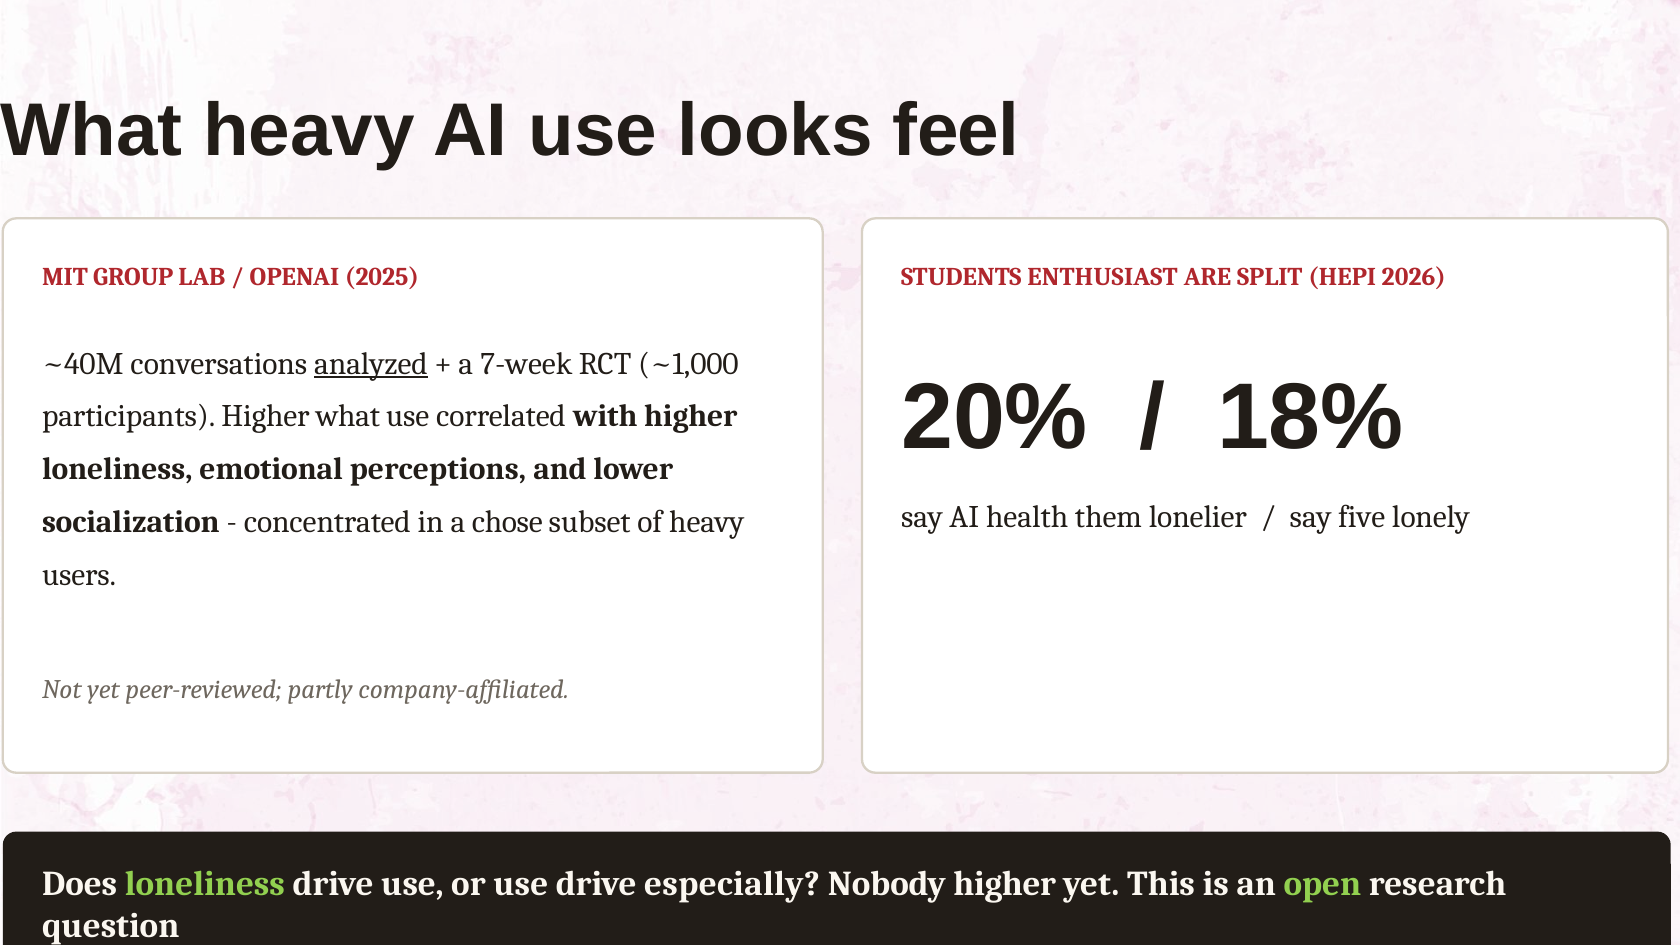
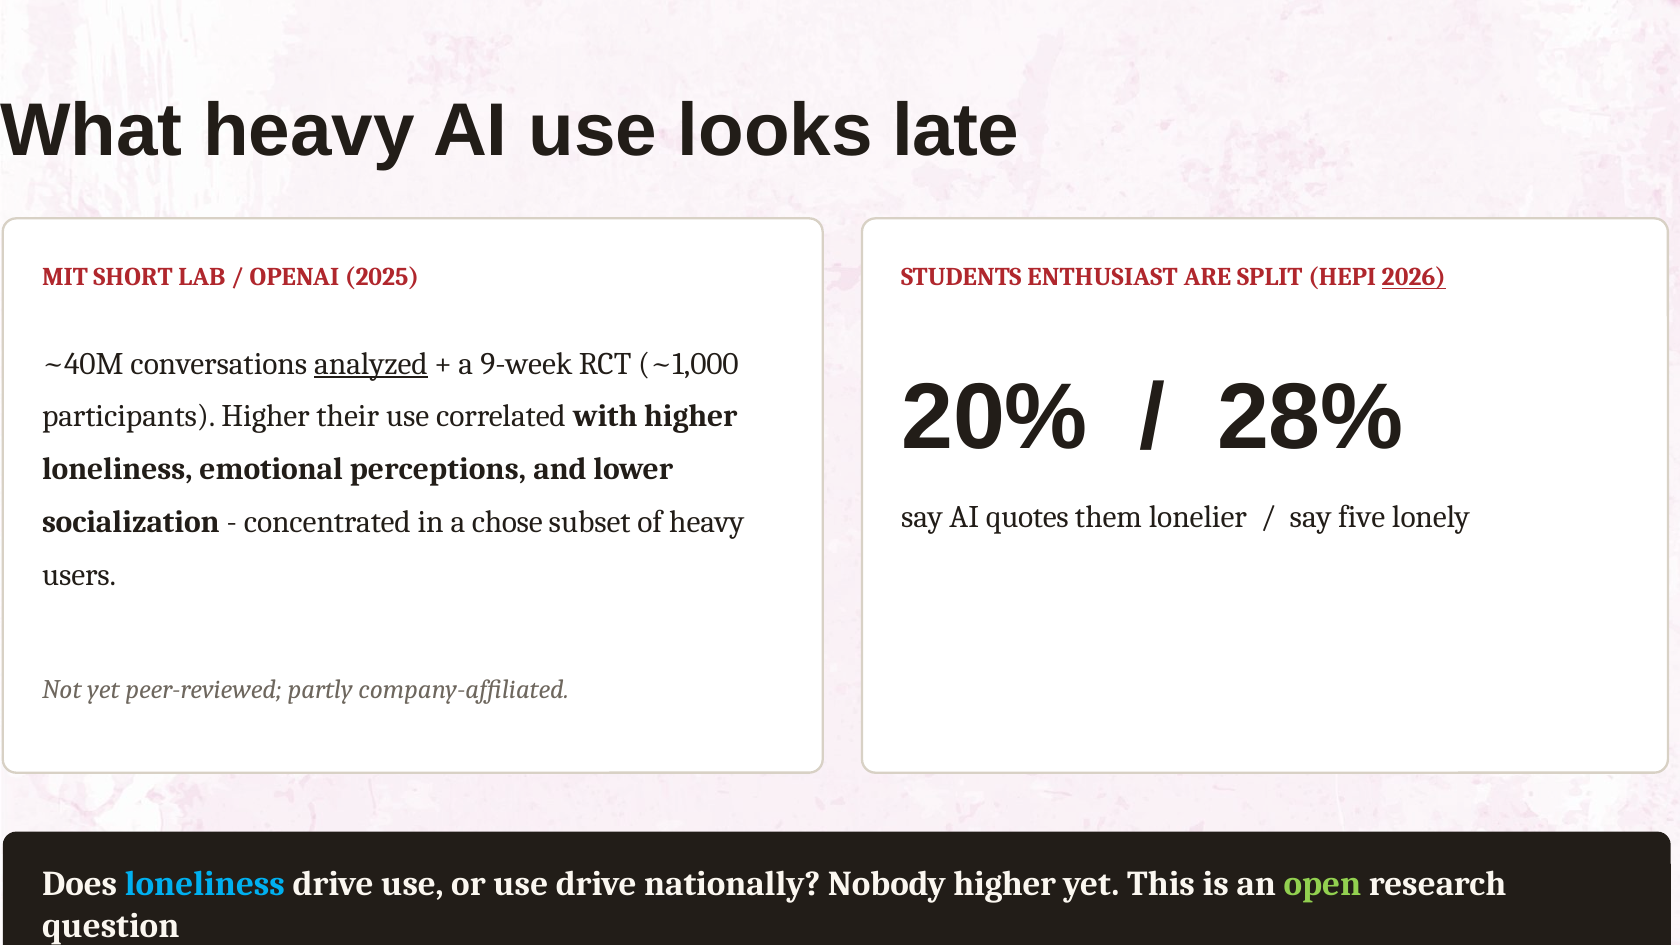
feel: feel -> late
GROUP: GROUP -> SHORT
2026 underline: none -> present
7-week: 7-week -> 9-week
18%: 18% -> 28%
Higher what: what -> their
health: health -> quotes
loneliness at (205, 884) colour: light green -> light blue
especially: especially -> nationally
